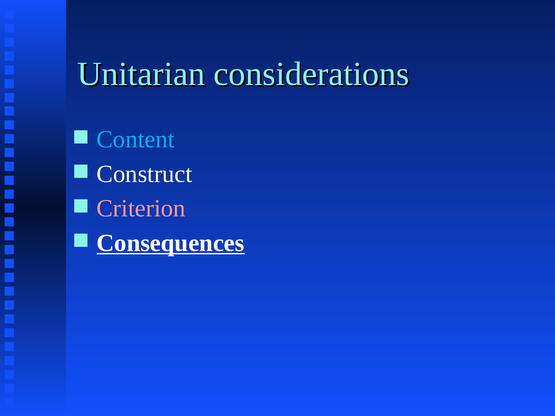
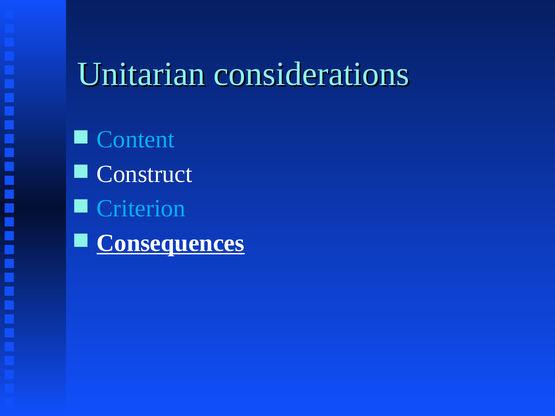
Criterion colour: pink -> light blue
